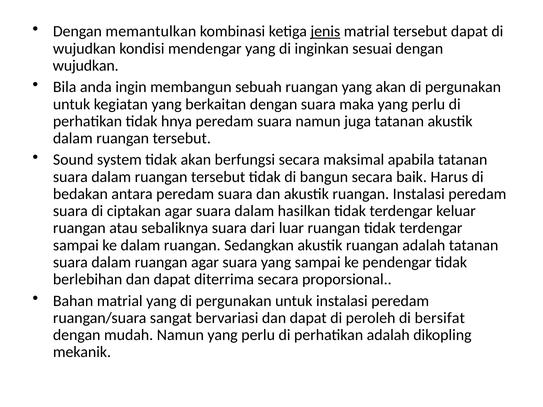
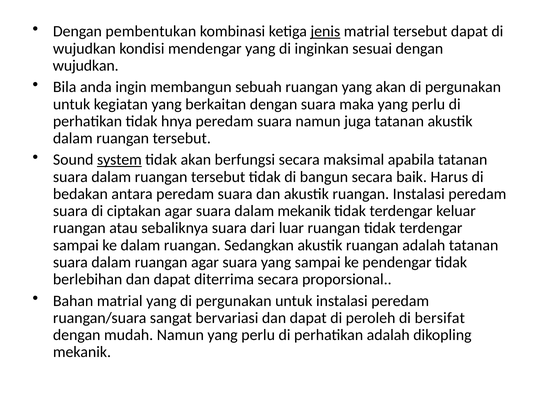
memantulkan: memantulkan -> pembentukan
system underline: none -> present
dalam hasilkan: hasilkan -> mekanik
